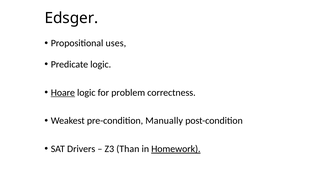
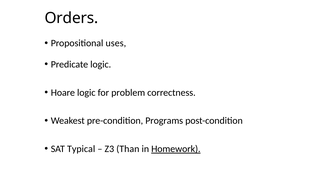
Edsger: Edsger -> Orders
Hoare underline: present -> none
Manually: Manually -> Programs
Drivers: Drivers -> Typical
